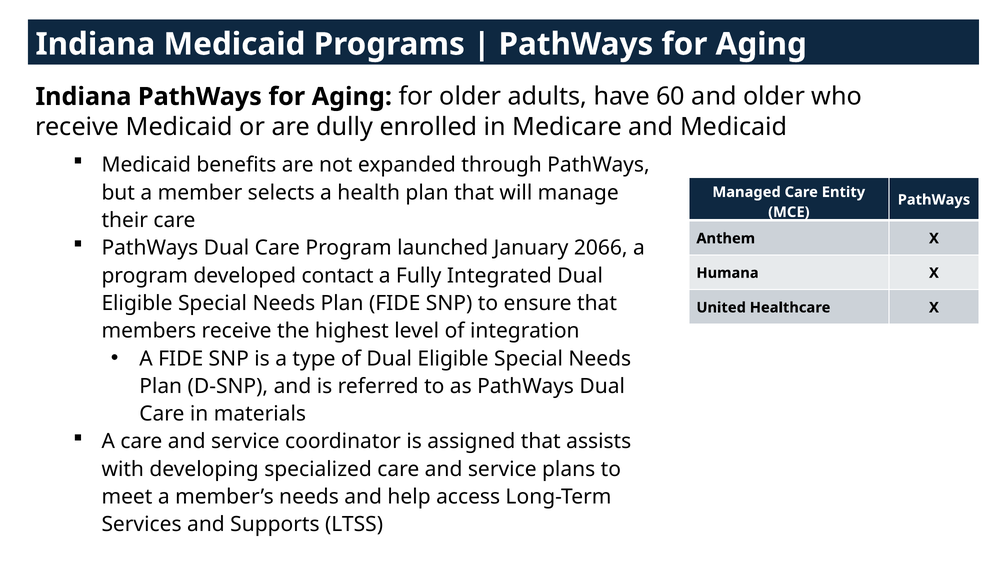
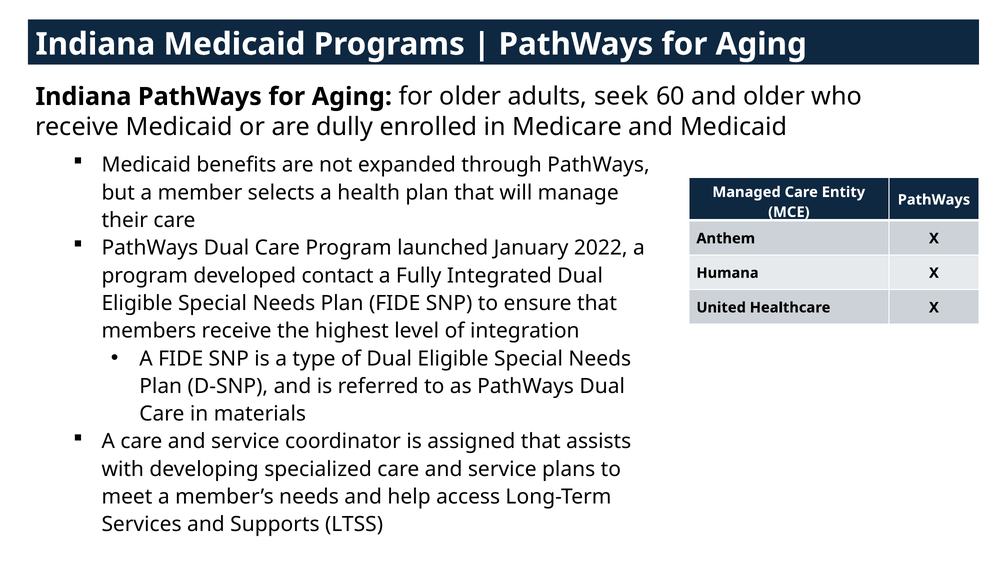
have: have -> seek
2066: 2066 -> 2022
